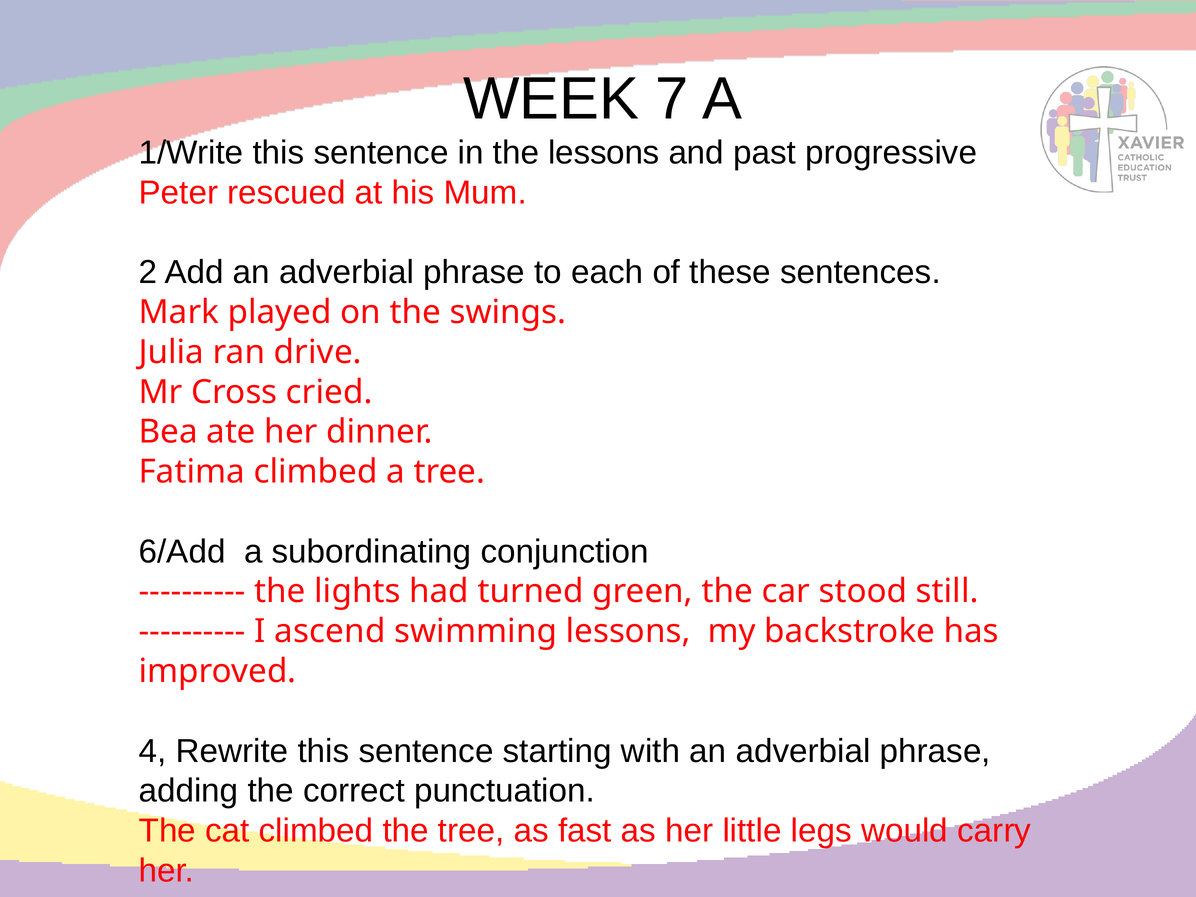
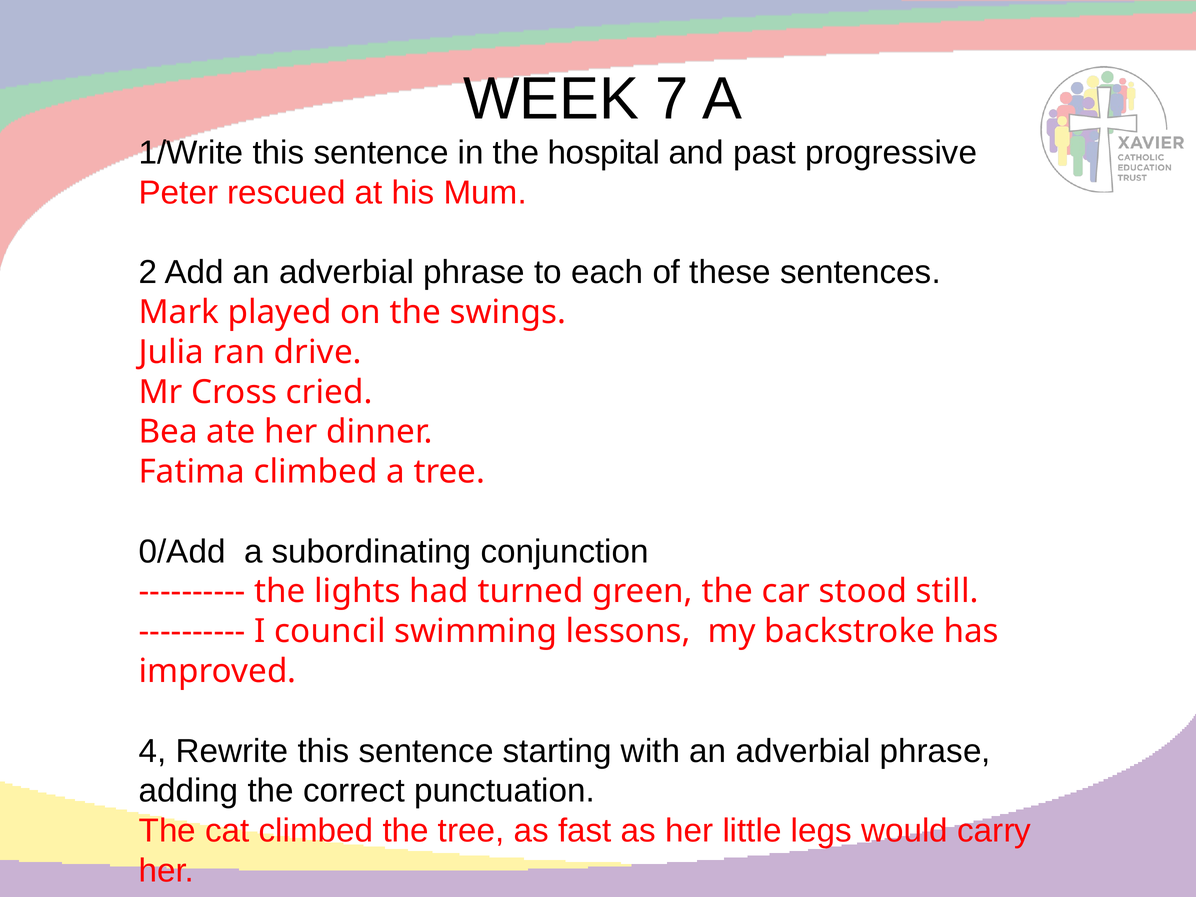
the lessons: lessons -> hospital
6/Add: 6/Add -> 0/Add
ascend: ascend -> council
